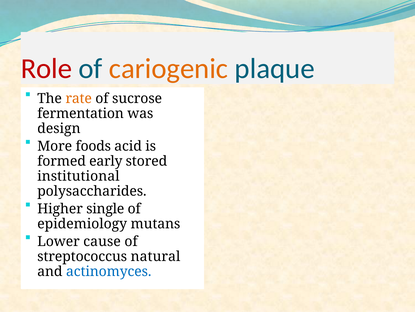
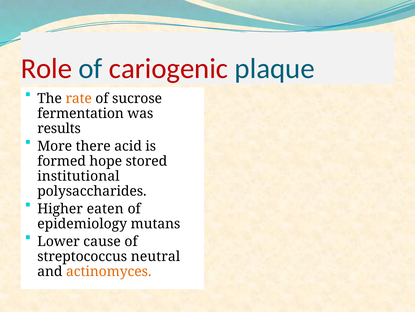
cariogenic colour: orange -> red
design: design -> results
foods: foods -> there
early: early -> hope
single: single -> eaten
natural: natural -> neutral
actinomyces colour: blue -> orange
